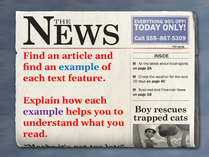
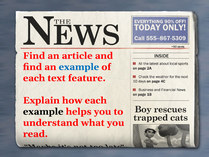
example at (43, 111) colour: purple -> black
